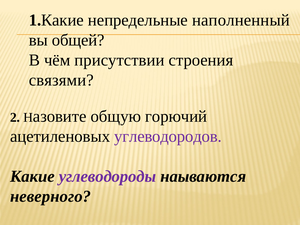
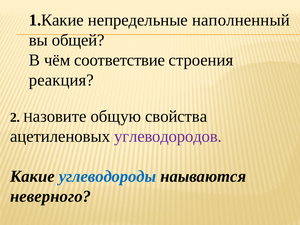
присутствии: присутствии -> соответствие
связями: связями -> реакция
горючий: горючий -> свойства
углеводороды colour: purple -> blue
